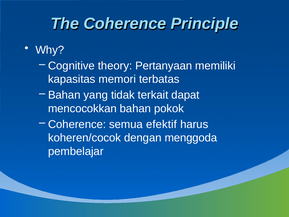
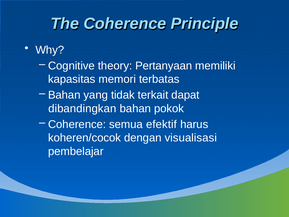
mencocokkan: mencocokkan -> dibandingkan
menggoda: menggoda -> visualisasi
